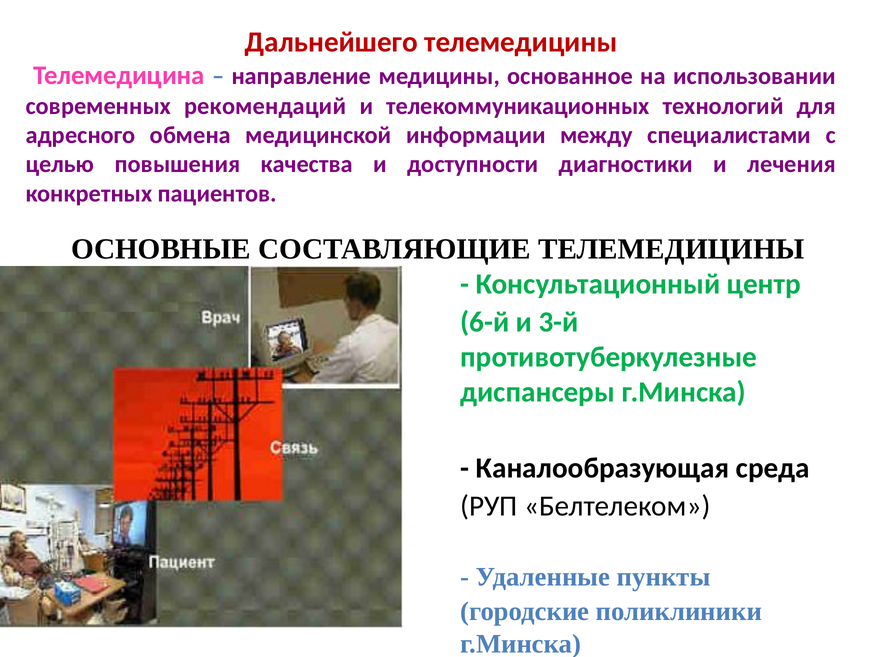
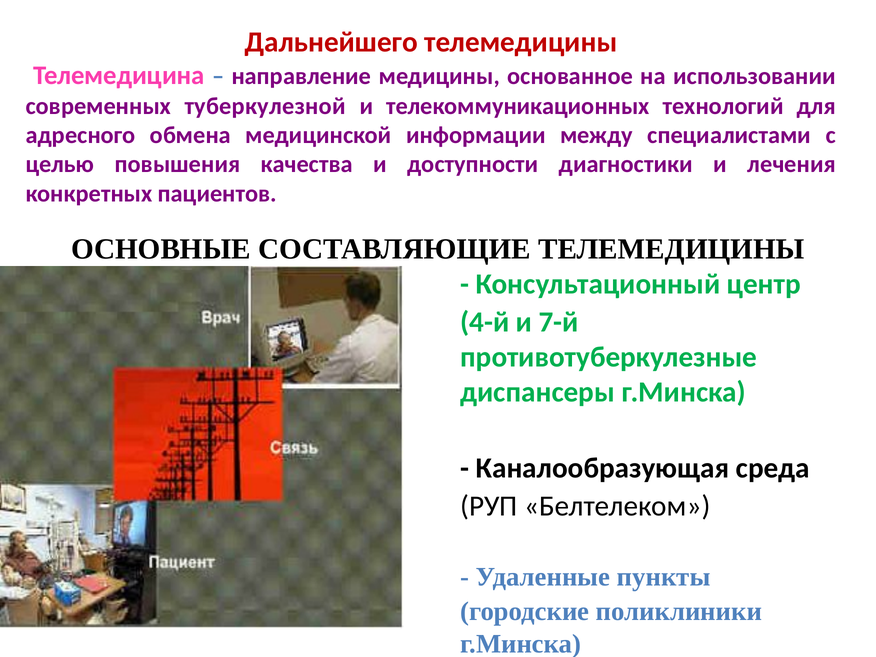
рекомендаций: рекомендаций -> туберкулезной
6-й: 6-й -> 4-й
3-й: 3-й -> 7-й
